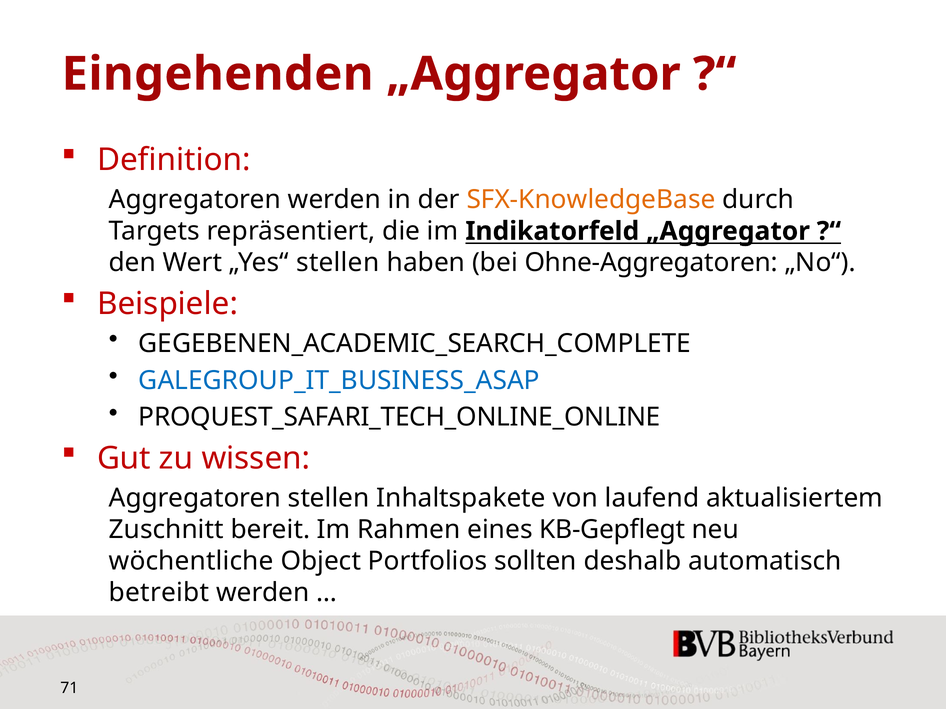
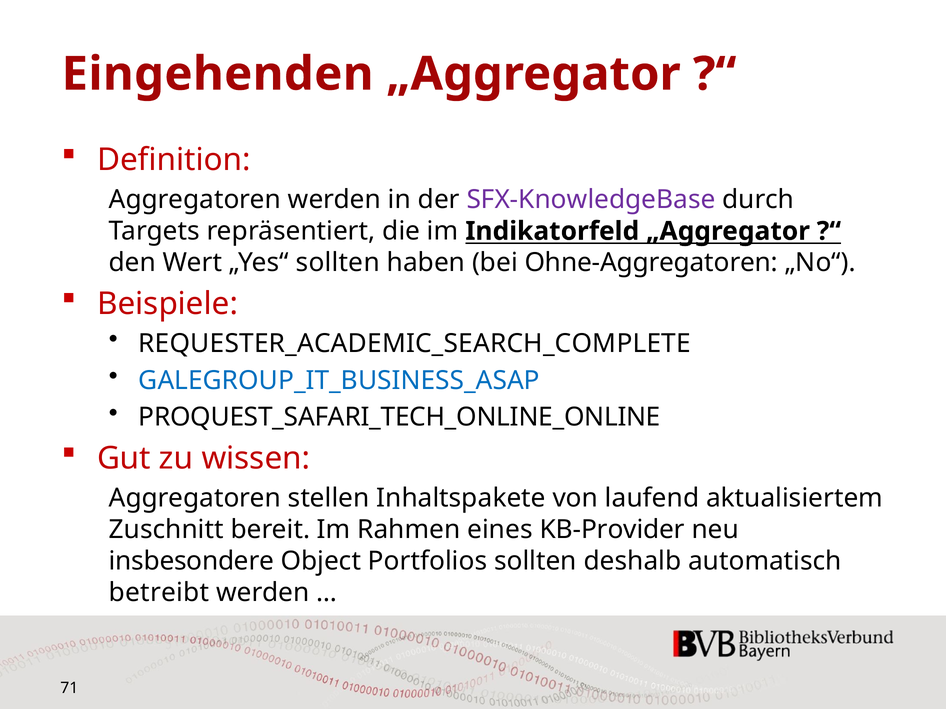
SFX-KnowledgeBase colour: orange -> purple
„Yes“ stellen: stellen -> sollten
GEGEBENEN_ACADEMIC_SEARCH_COMPLETE: GEGEBENEN_ACADEMIC_SEARCH_COMPLETE -> REQUESTER_ACADEMIC_SEARCH_COMPLETE
KB-Gepflegt: KB-Gepflegt -> KB-Provider
wöchentliche: wöchentliche -> insbesondere
